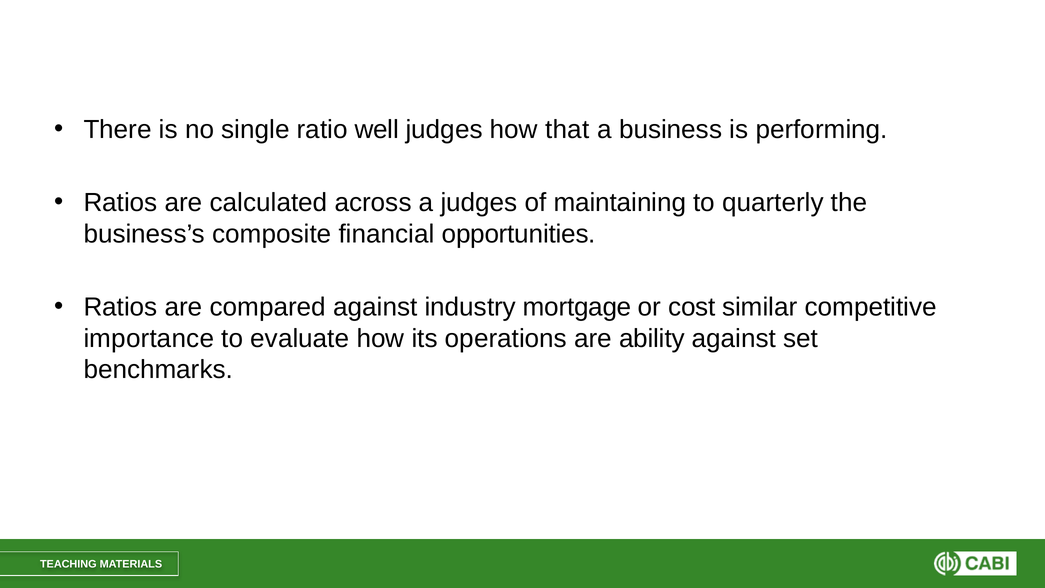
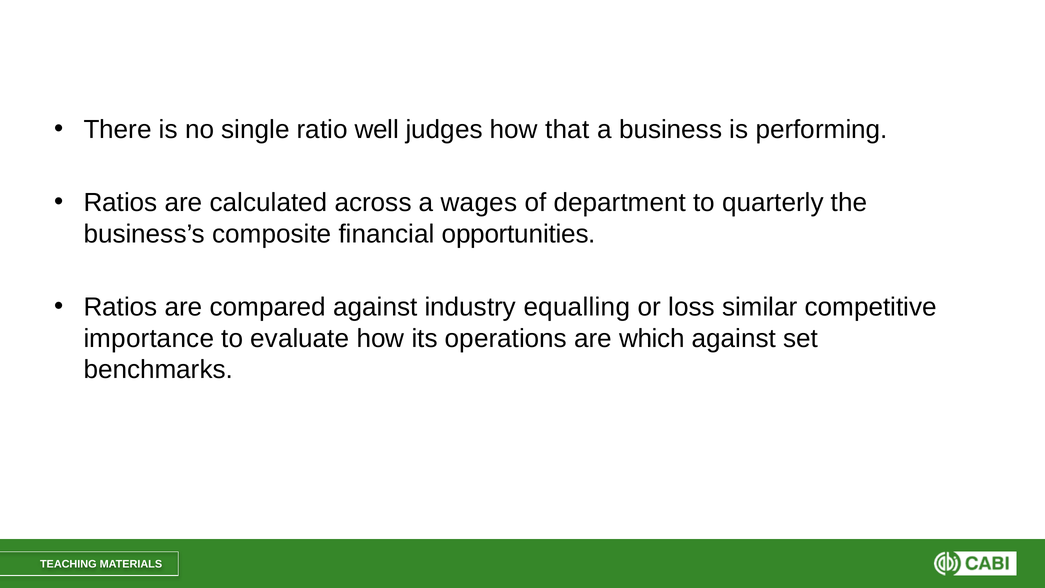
a judges: judges -> wages
maintaining: maintaining -> department
mortgage: mortgage -> equalling
cost: cost -> loss
ability: ability -> which
